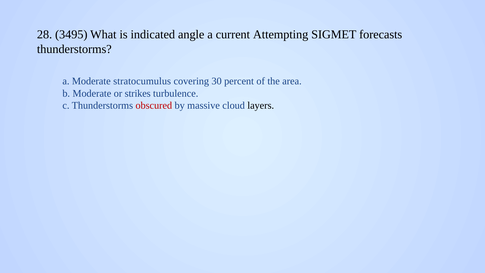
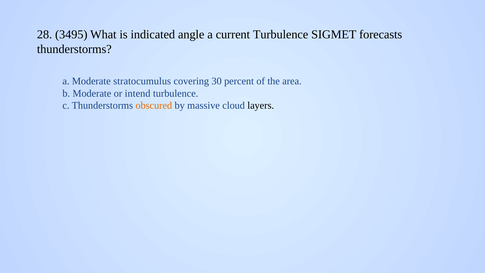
current Attempting: Attempting -> Turbulence
strikes: strikes -> intend
obscured colour: red -> orange
